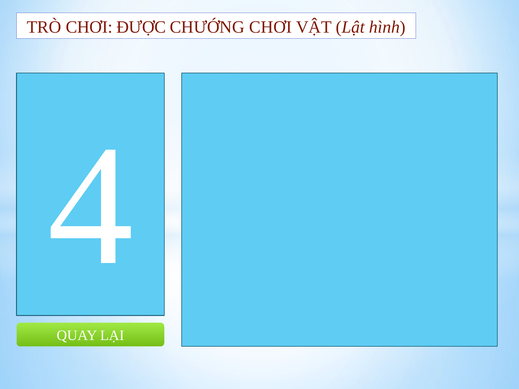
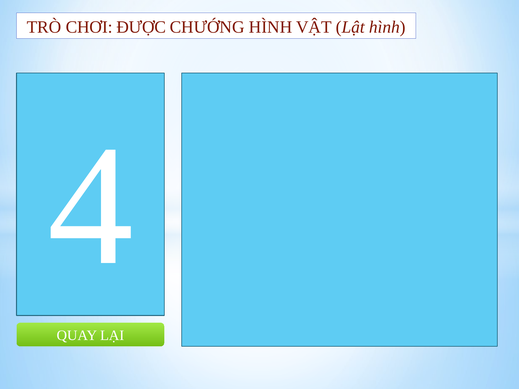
CHƯỚNG CHƠI: CHƠI -> HÌNH
